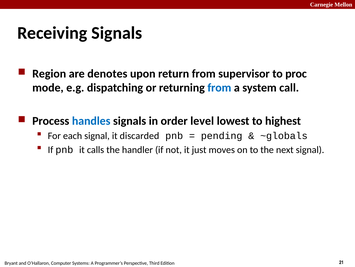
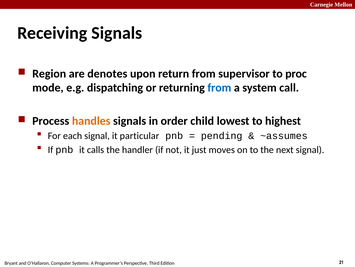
handles colour: blue -> orange
level: level -> child
discarded: discarded -> particular
~globals: ~globals -> ~assumes
